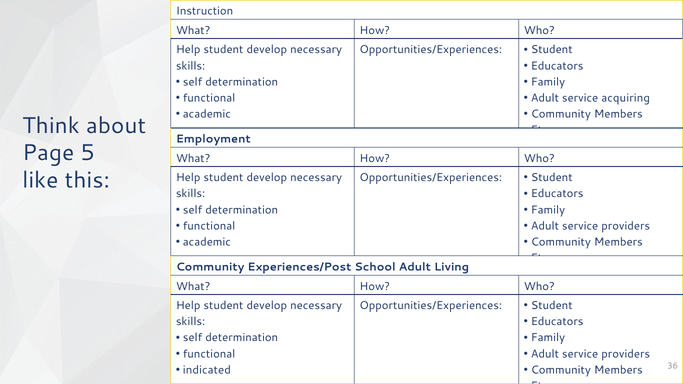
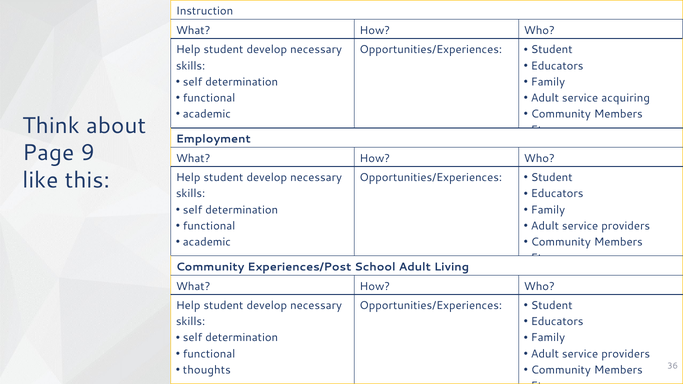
5: 5 -> 9
indicated: indicated -> thoughts
